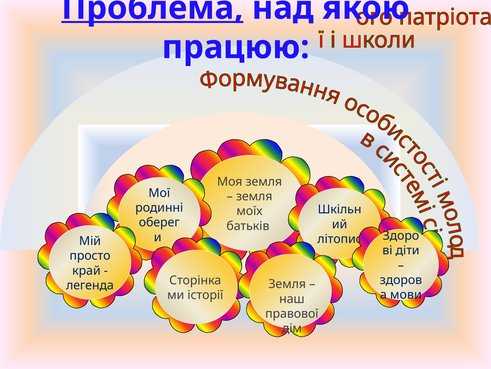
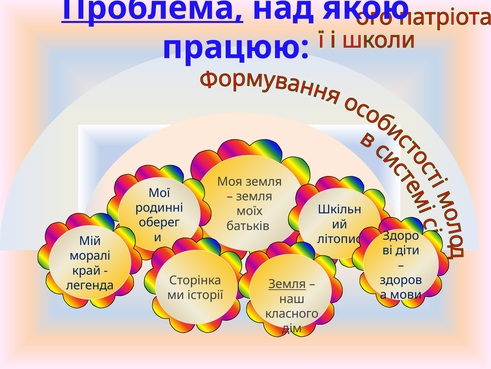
просто: просто -> моралі
Земля at (287, 284) underline: none -> present
правової: правової -> класного
